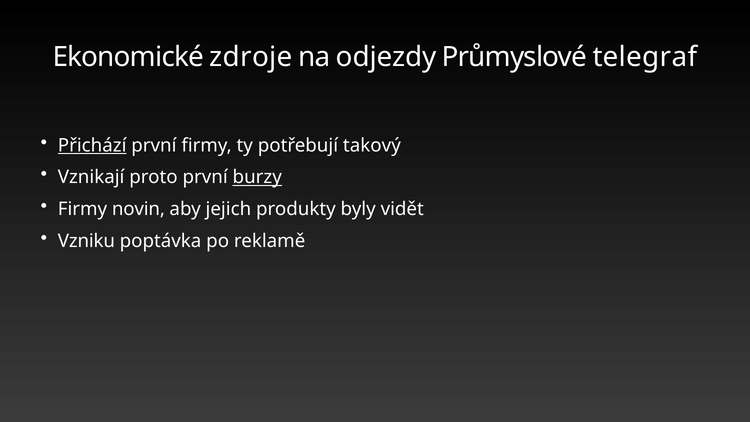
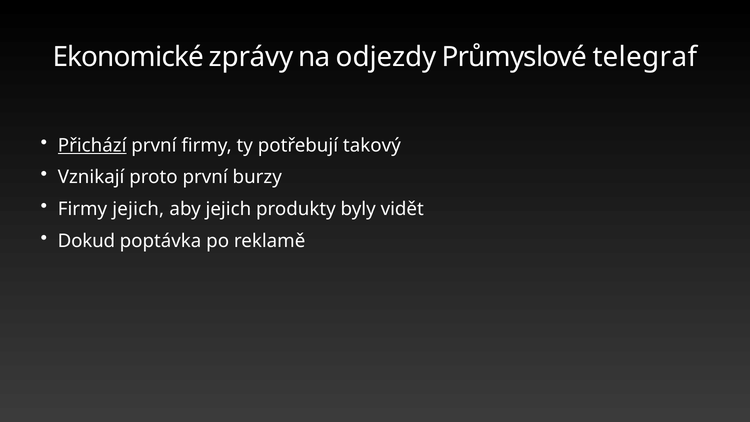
zdroje: zdroje -> zprávy
burzy underline: present -> none
Firmy novin: novin -> jejich
Vzniku: Vzniku -> Dokud
